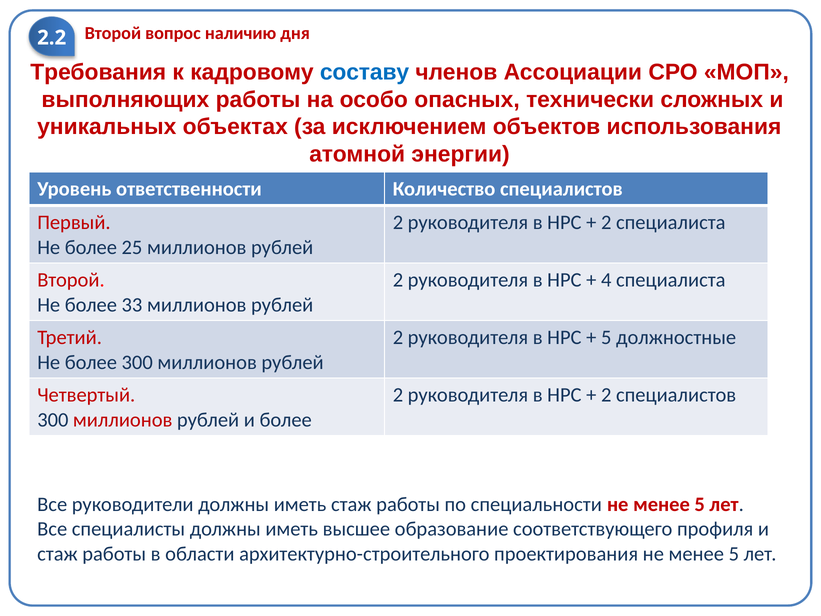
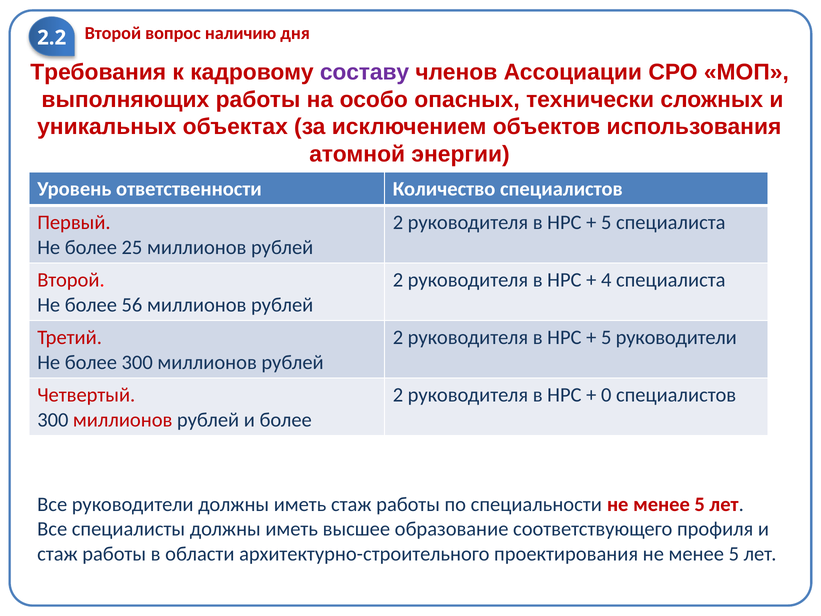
составу colour: blue -> purple
2 at (606, 222): 2 -> 5
33: 33 -> 56
5 должностные: должностные -> руководители
2 at (606, 395): 2 -> 0
